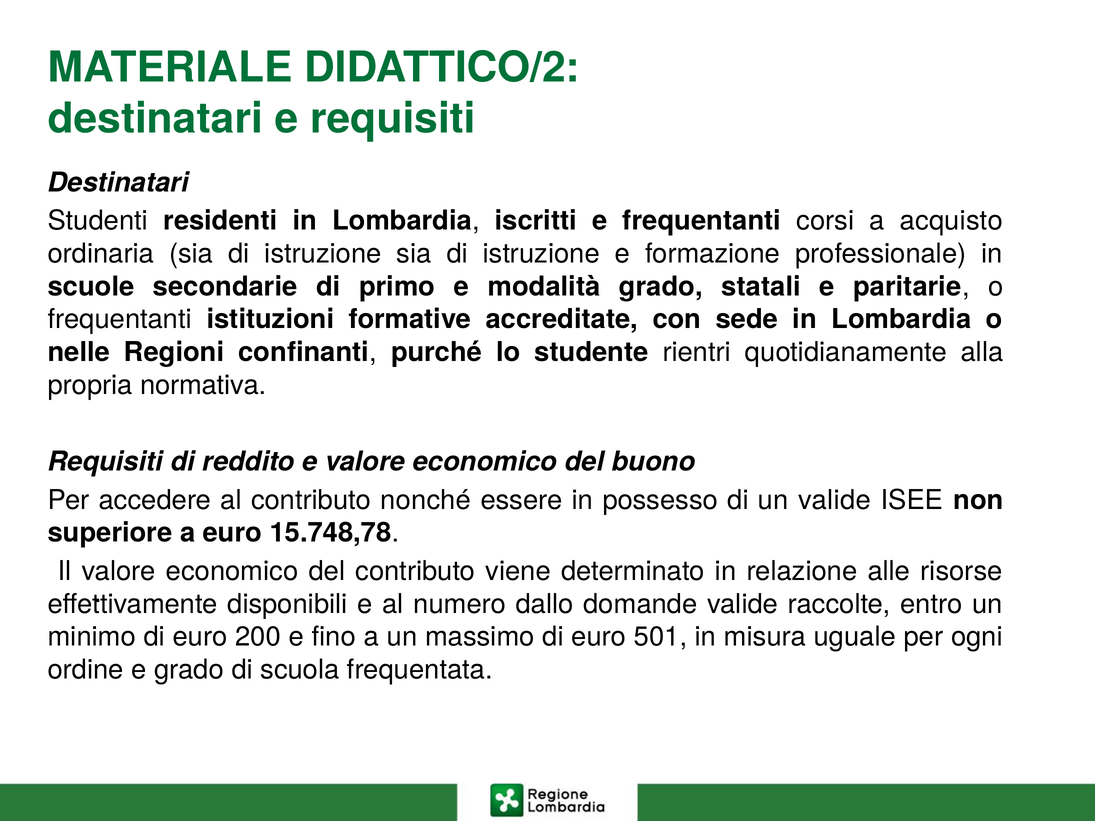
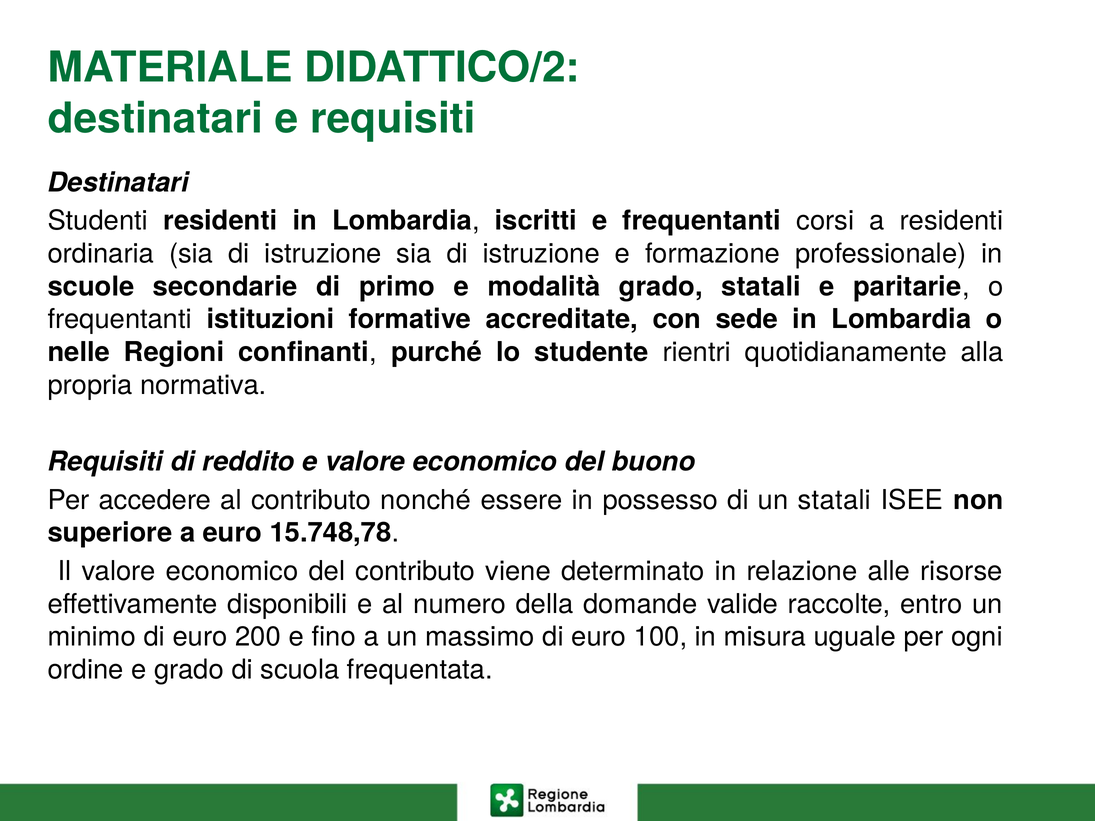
a acquisto: acquisto -> residenti
un valide: valide -> statali
dallo: dallo -> della
501: 501 -> 100
